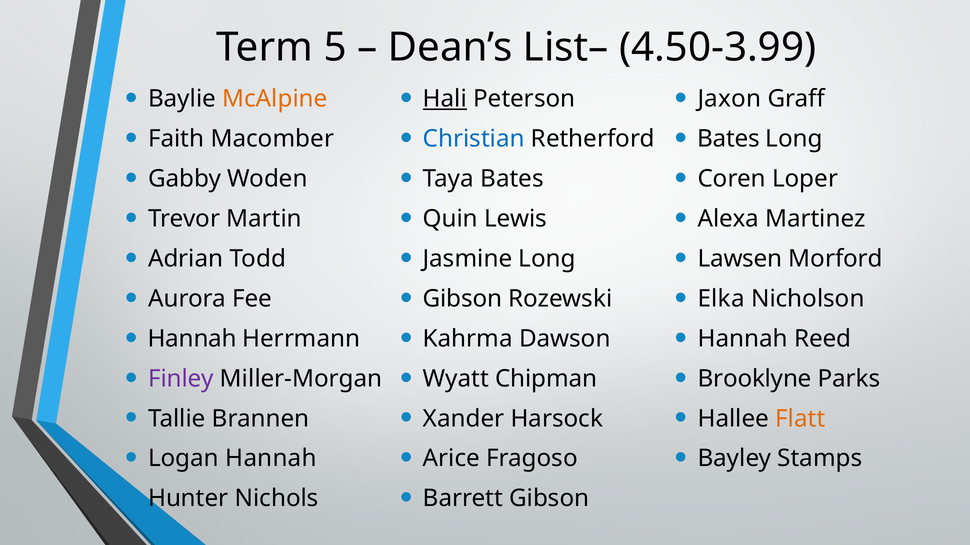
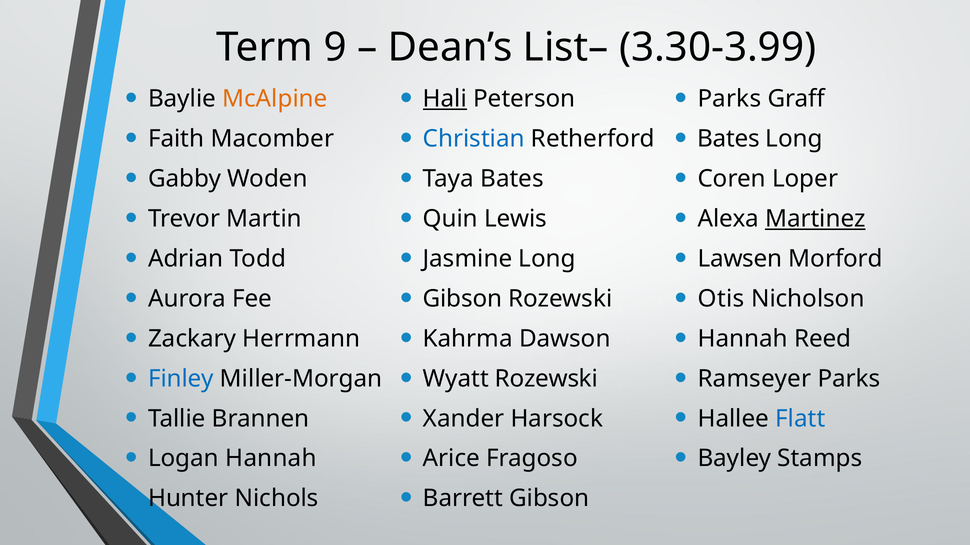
5: 5 -> 9
4.50-3.99: 4.50-3.99 -> 3.30-3.99
Jaxon at (729, 99): Jaxon -> Parks
Martinez underline: none -> present
Elka: Elka -> Otis
Hannah at (192, 339): Hannah -> Zackary
Finley colour: purple -> blue
Wyatt Chipman: Chipman -> Rozewski
Brooklyne: Brooklyne -> Ramseyer
Flatt colour: orange -> blue
